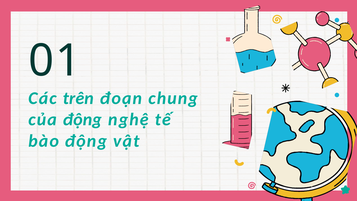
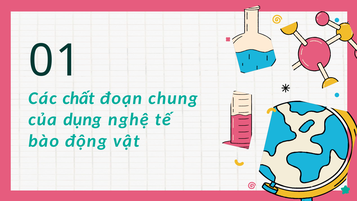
trên: trên -> chất
của động: động -> dụng
